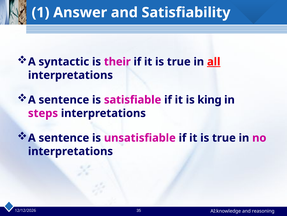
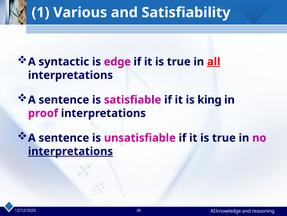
Answer: Answer -> Various
their: their -> edge
steps: steps -> proof
interpretations at (70, 151) underline: none -> present
